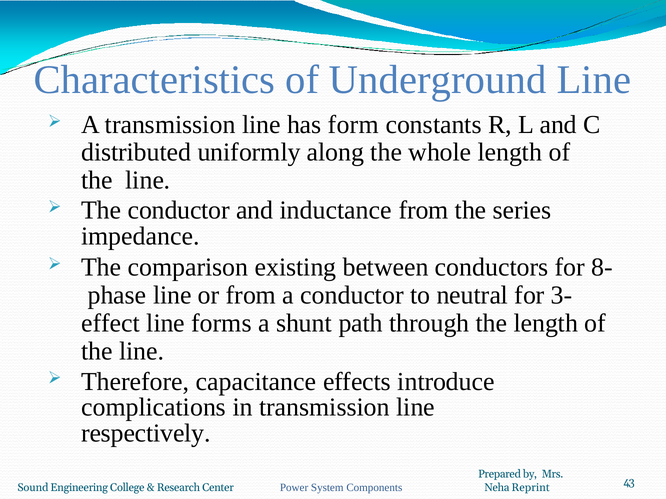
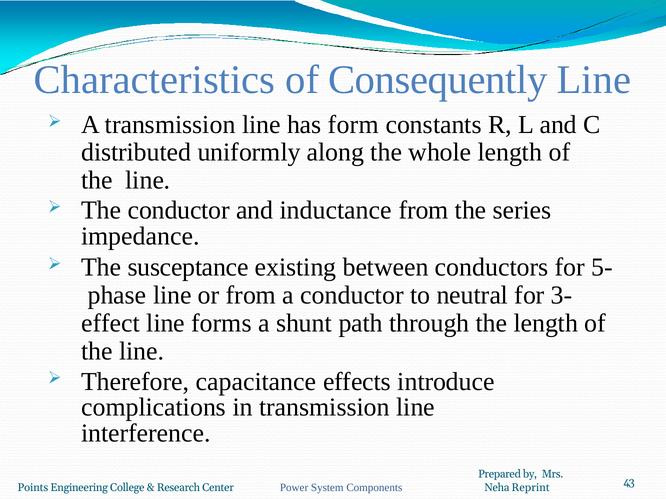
Underground: Underground -> Consequently
comparison: comparison -> susceptance
8-: 8- -> 5-
respectively: respectively -> interference
Sound: Sound -> Points
